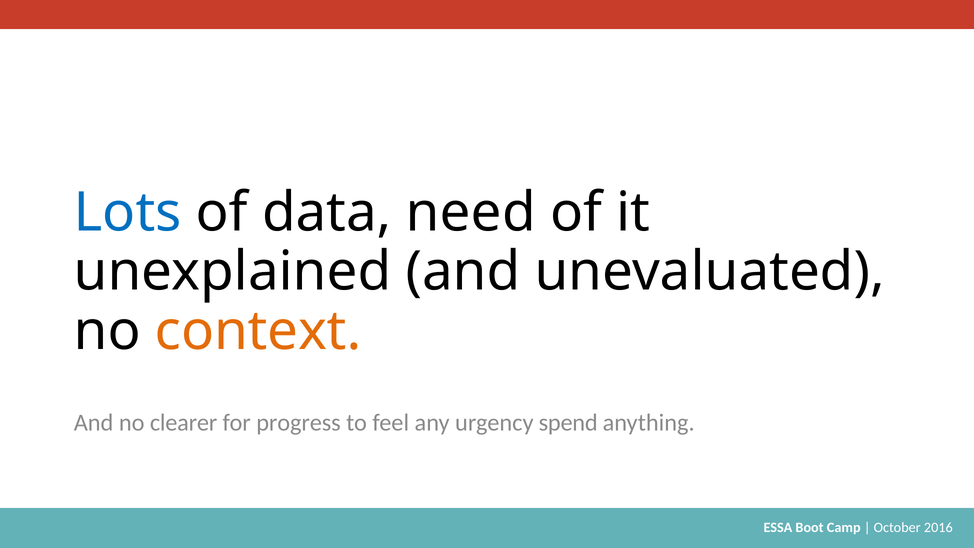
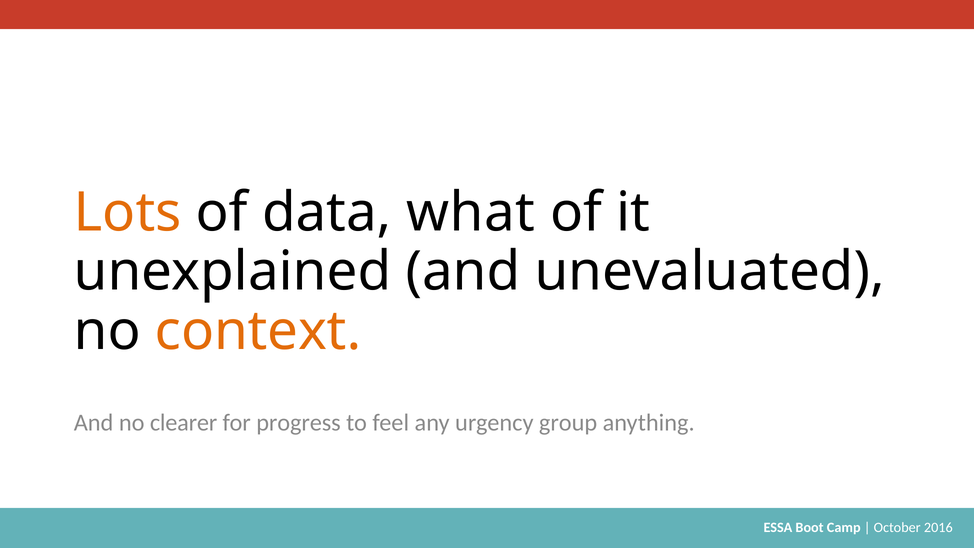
Lots colour: blue -> orange
need: need -> what
spend: spend -> group
